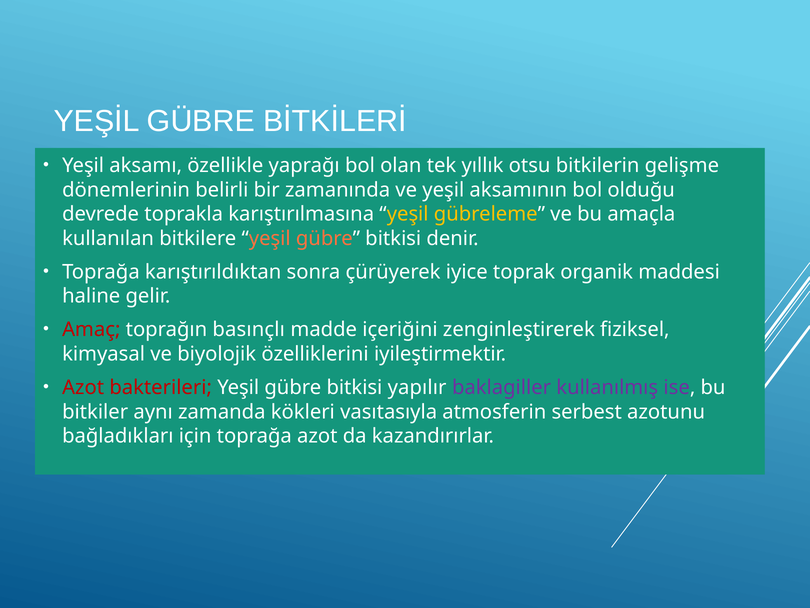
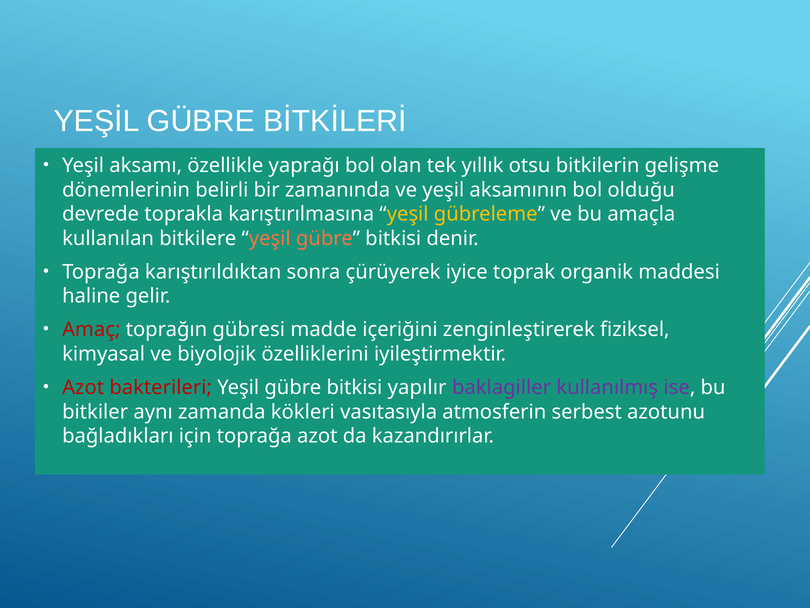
basınçlı: basınçlı -> gübresi
